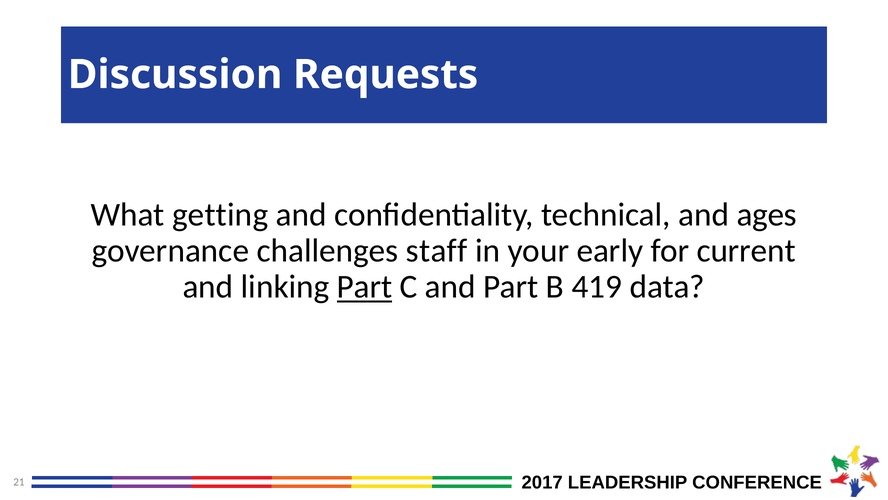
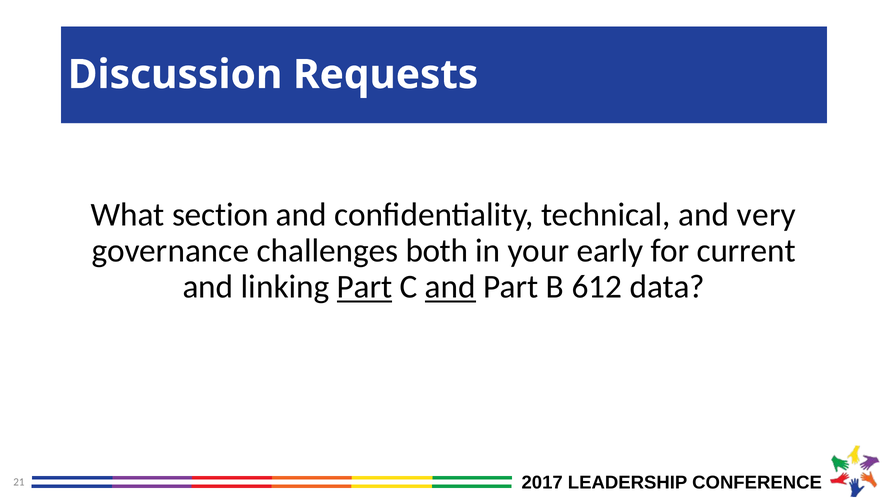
getting: getting -> section
ages: ages -> very
staff: staff -> both
and at (450, 287) underline: none -> present
419: 419 -> 612
